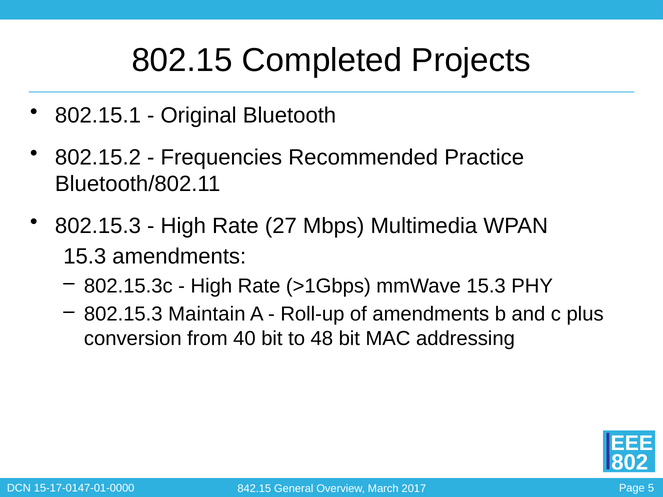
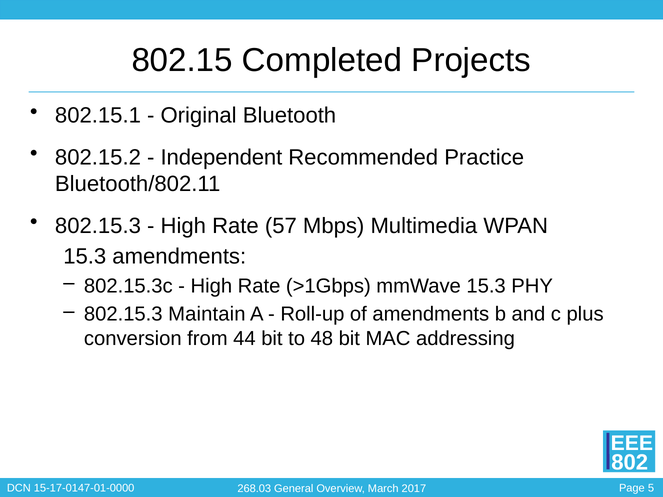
Frequencies: Frequencies -> Independent
27: 27 -> 57
40: 40 -> 44
842.15: 842.15 -> 268.03
